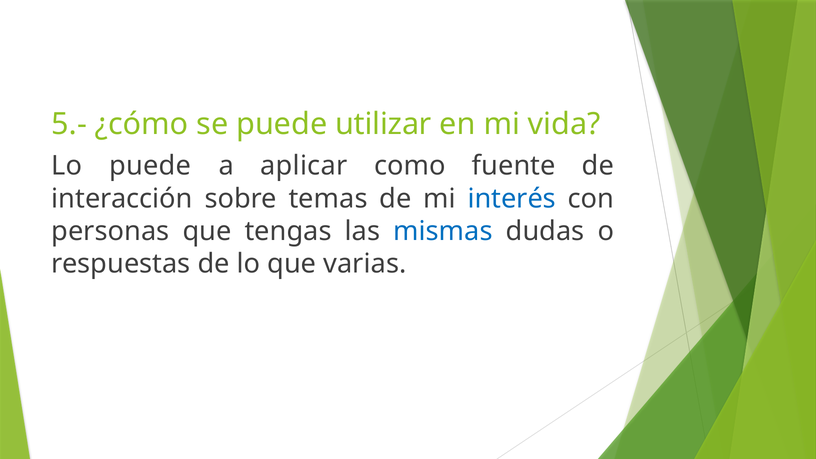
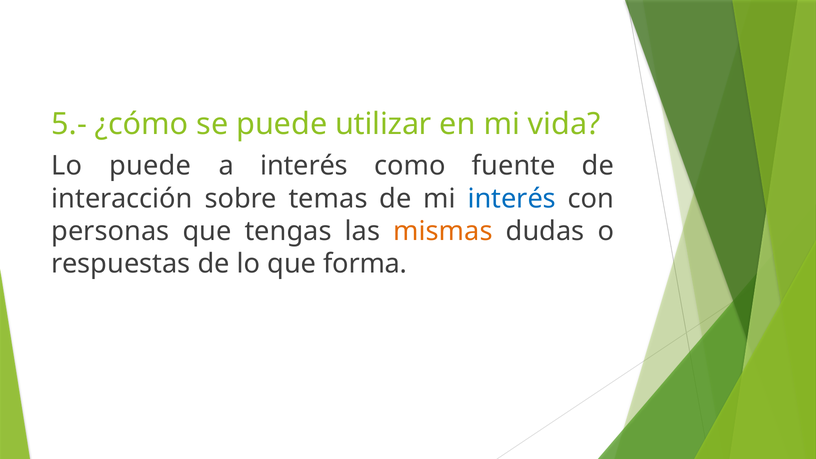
a aplicar: aplicar -> interés
mismas colour: blue -> orange
varias: varias -> forma
